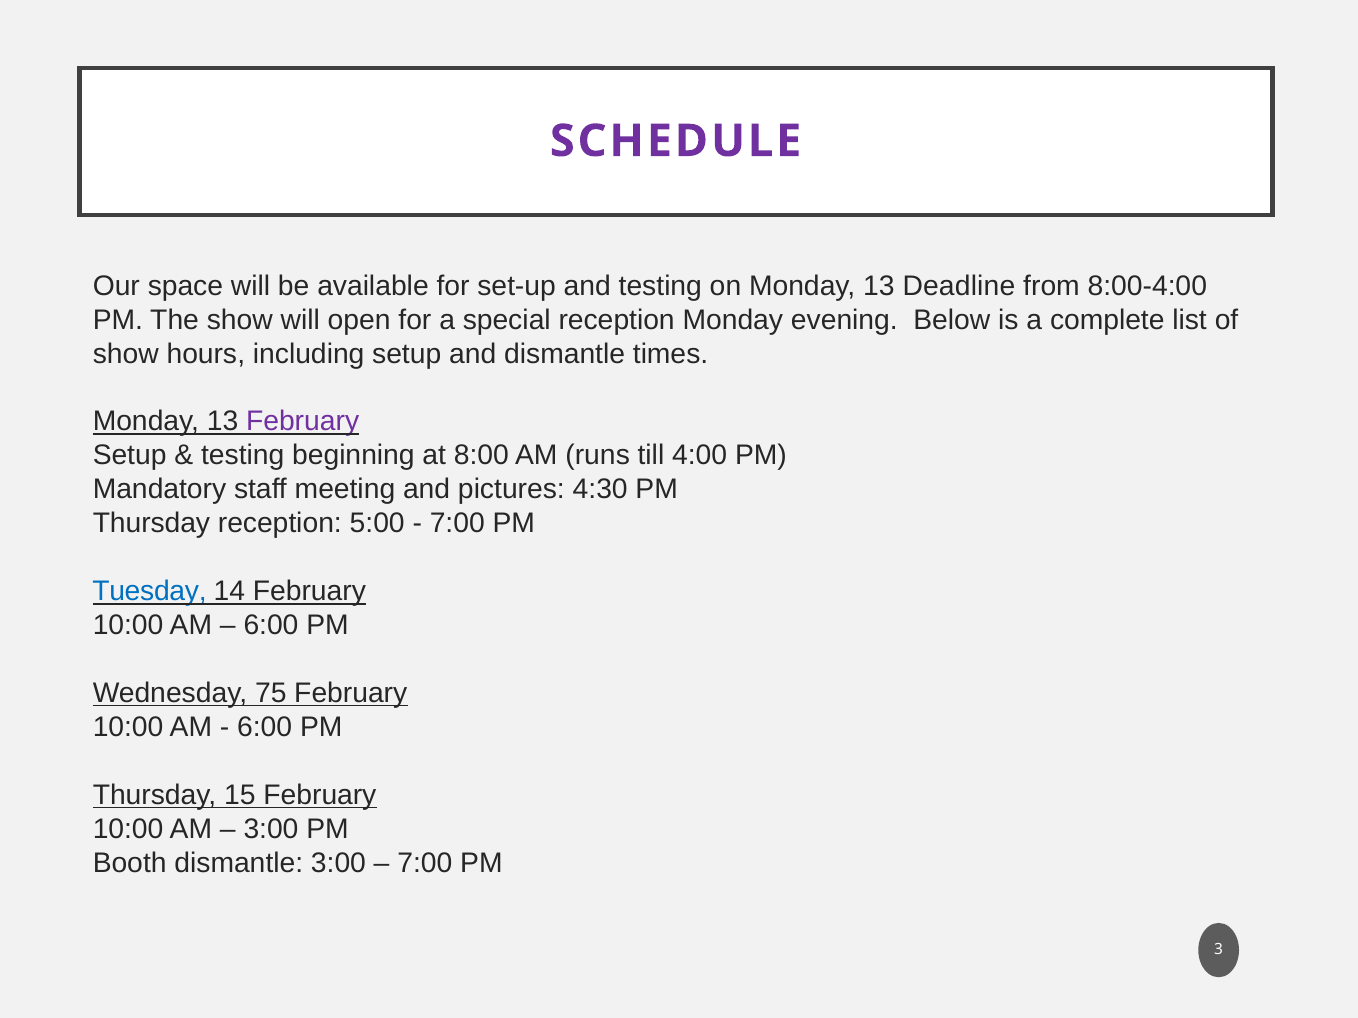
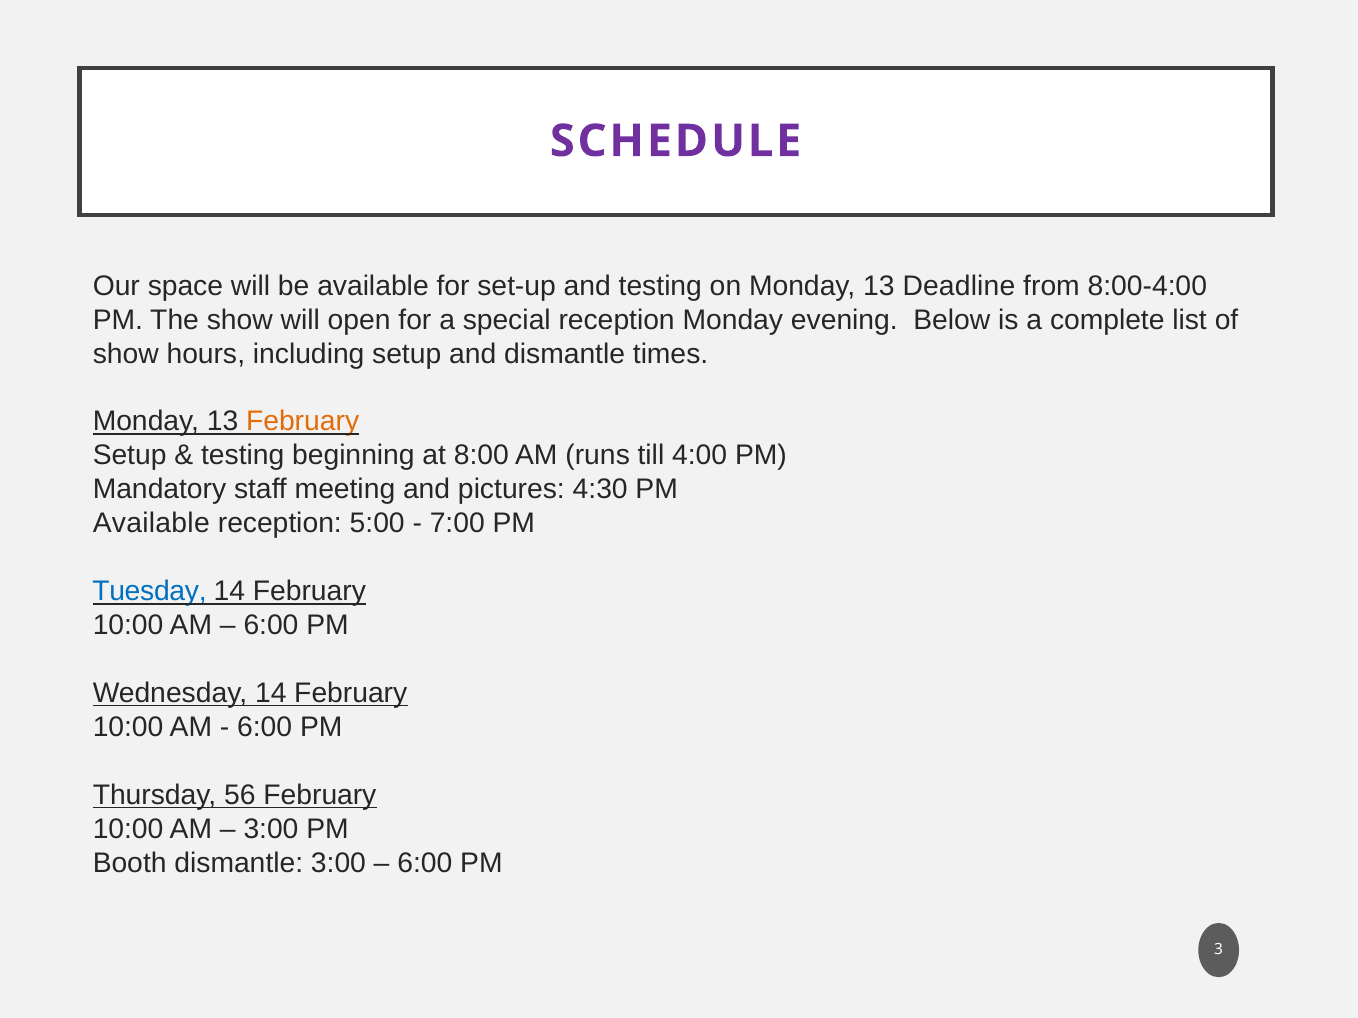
February at (303, 422) colour: purple -> orange
Thursday at (151, 524): Thursday -> Available
Wednesday 75: 75 -> 14
15: 15 -> 56
7:00 at (425, 863): 7:00 -> 6:00
